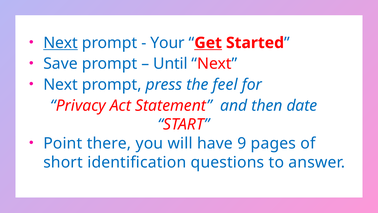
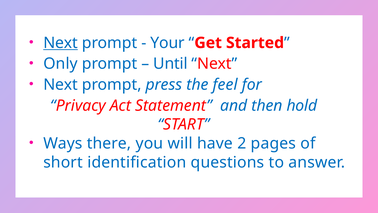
Get underline: present -> none
Save: Save -> Only
date: date -> hold
Point: Point -> Ways
9: 9 -> 2
